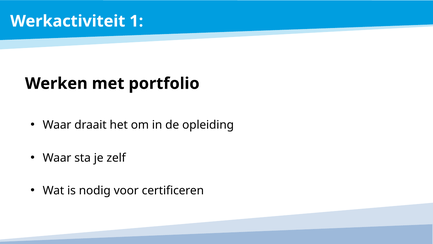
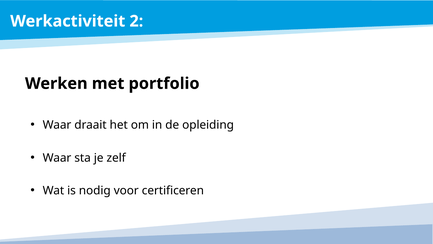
1: 1 -> 2
